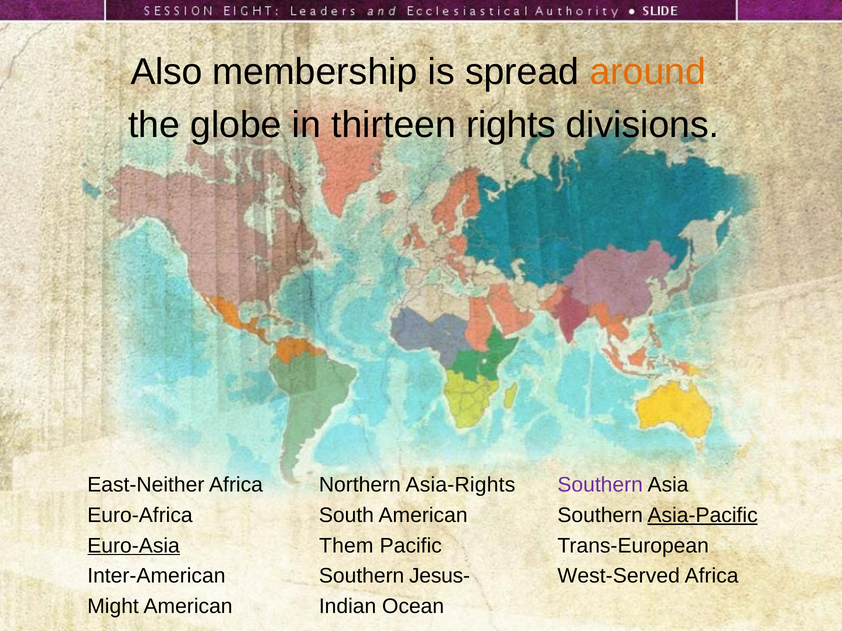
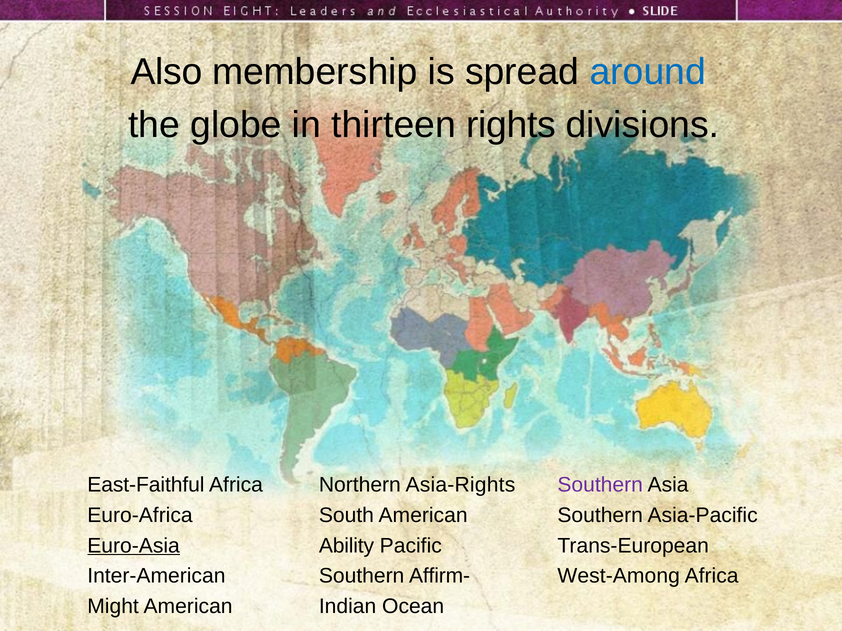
around colour: orange -> blue
East-Neither: East-Neither -> East-Faithful
Asia-Pacific underline: present -> none
Them: Them -> Ability
Jesus-: Jesus- -> Affirm-
West-Served: West-Served -> West-Among
